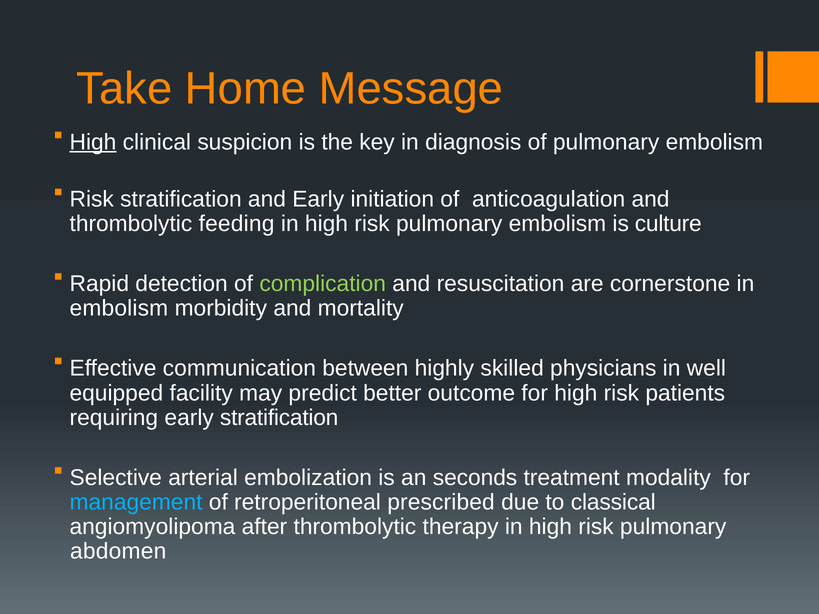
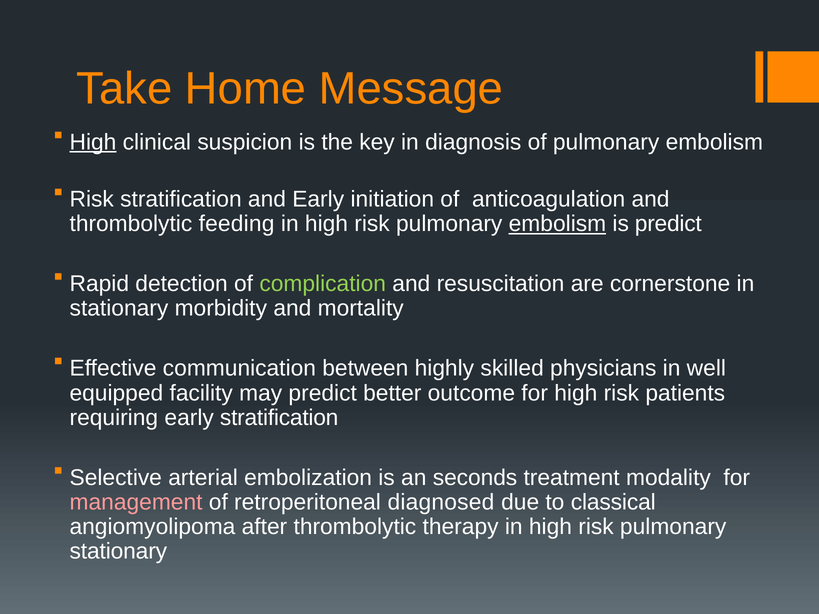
embolism at (557, 224) underline: none -> present
is culture: culture -> predict
embolism at (119, 309): embolism -> stationary
management colour: light blue -> pink
prescribed: prescribed -> diagnosed
abdomen at (118, 551): abdomen -> stationary
